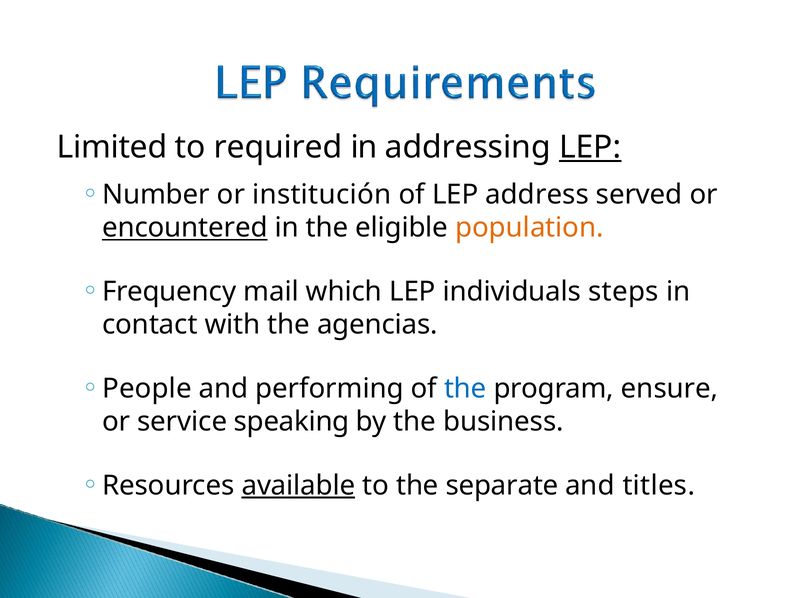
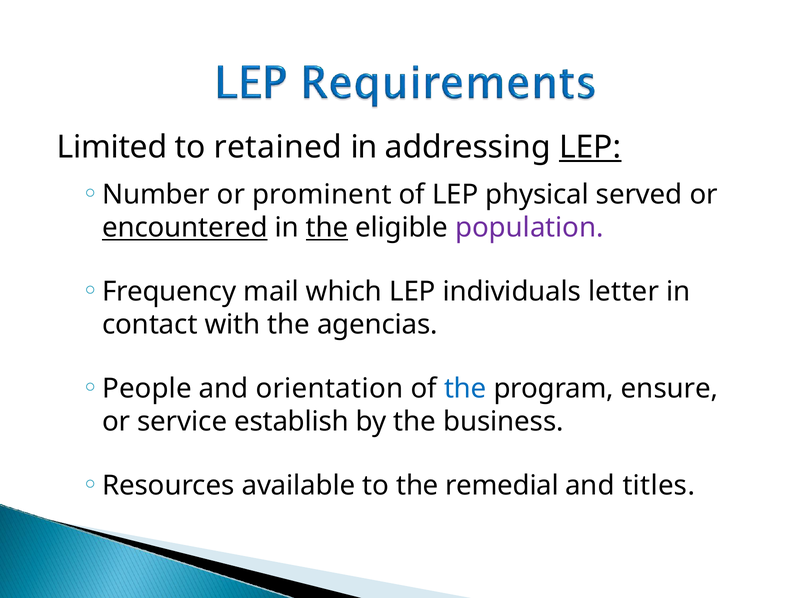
required: required -> retained
institución: institución -> prominent
address: address -> physical
the at (327, 228) underline: none -> present
population colour: orange -> purple
steps: steps -> letter
performing: performing -> orientation
speaking: speaking -> establish
available underline: present -> none
separate: separate -> remedial
